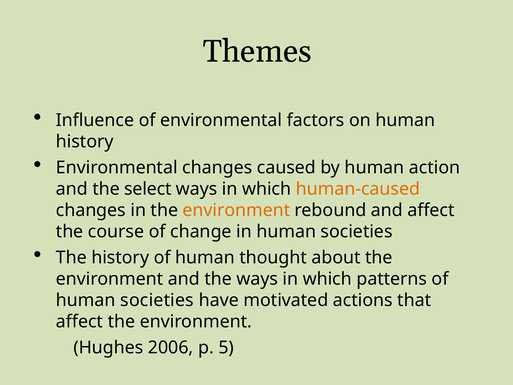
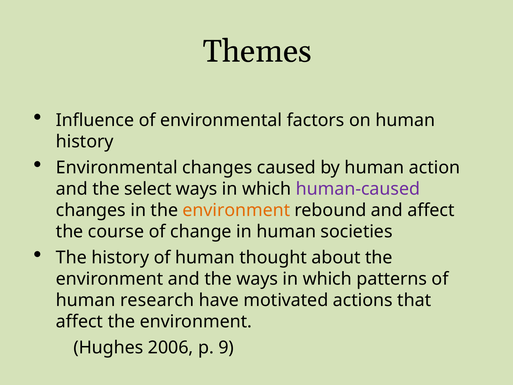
human-caused colour: orange -> purple
societies at (157, 300): societies -> research
5: 5 -> 9
